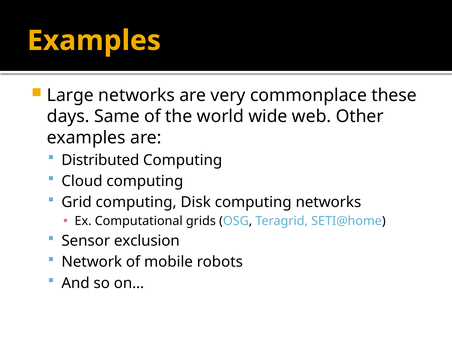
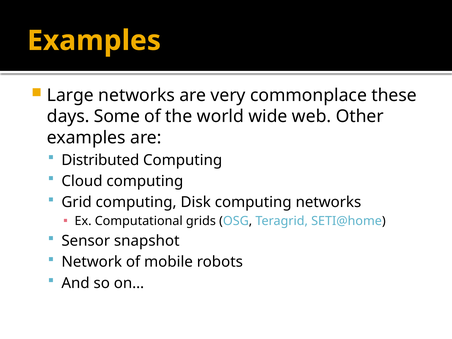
Same: Same -> Some
exclusion: exclusion -> snapshot
